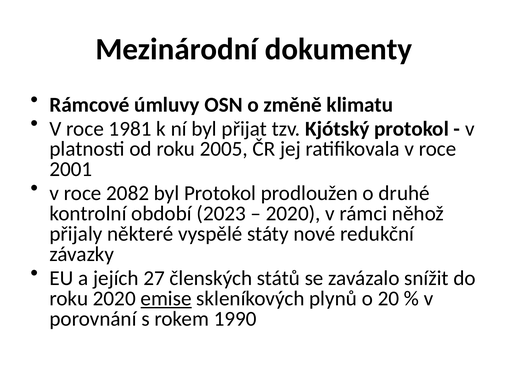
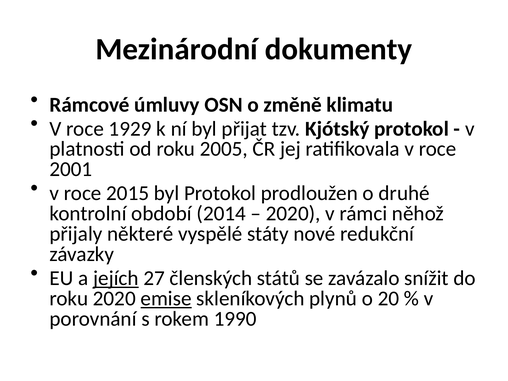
1981: 1981 -> 1929
2082: 2082 -> 2015
2023: 2023 -> 2014
jejích underline: none -> present
